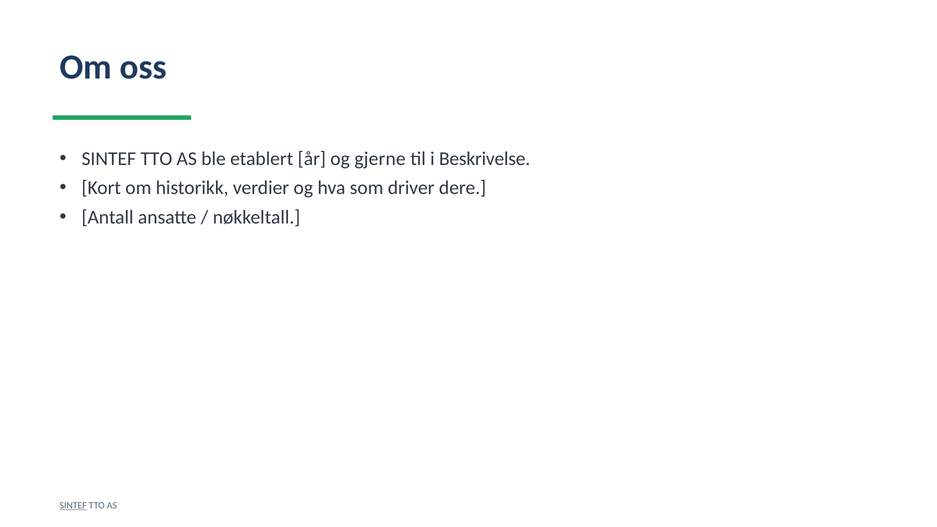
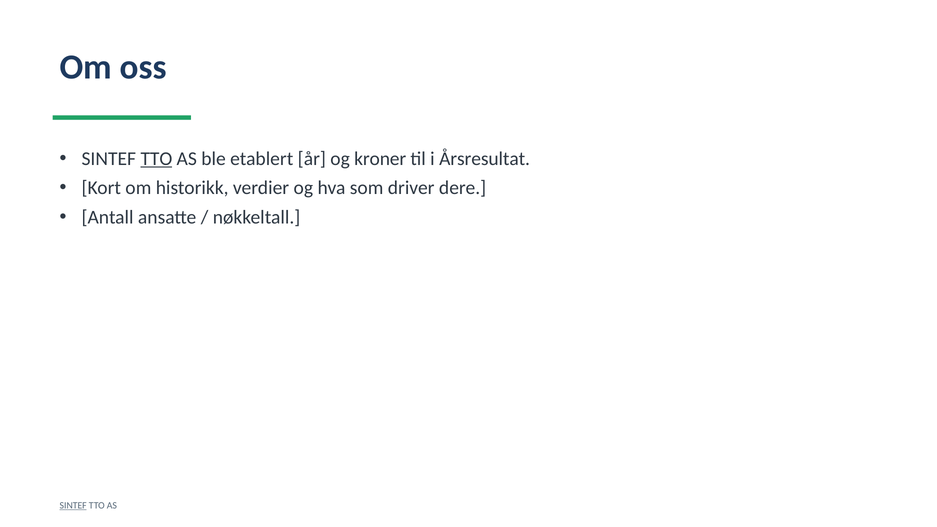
TTO at (156, 159) underline: none -> present
gjerne: gjerne -> kroner
Beskrivelse: Beskrivelse -> Årsresultat
